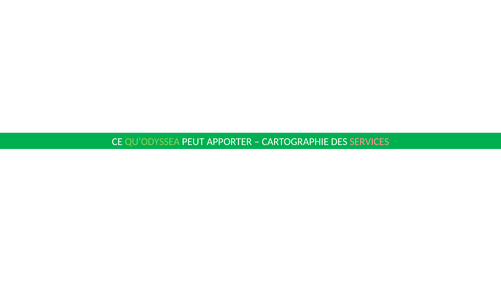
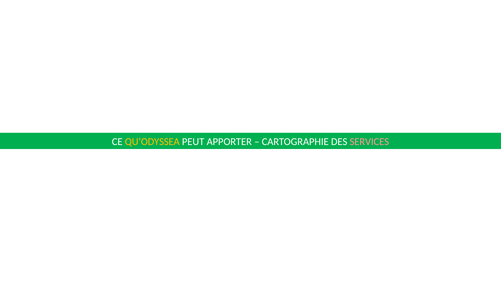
QU’ODYSSEA colour: light green -> yellow
